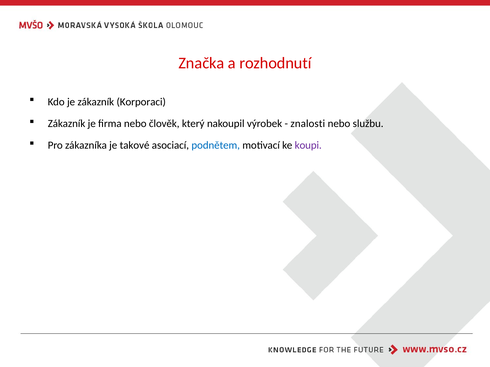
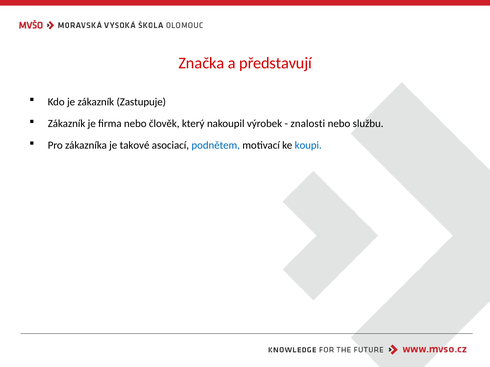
rozhodnutí: rozhodnutí -> představují
Korporaci: Korporaci -> Zastupuje
koupi colour: purple -> blue
